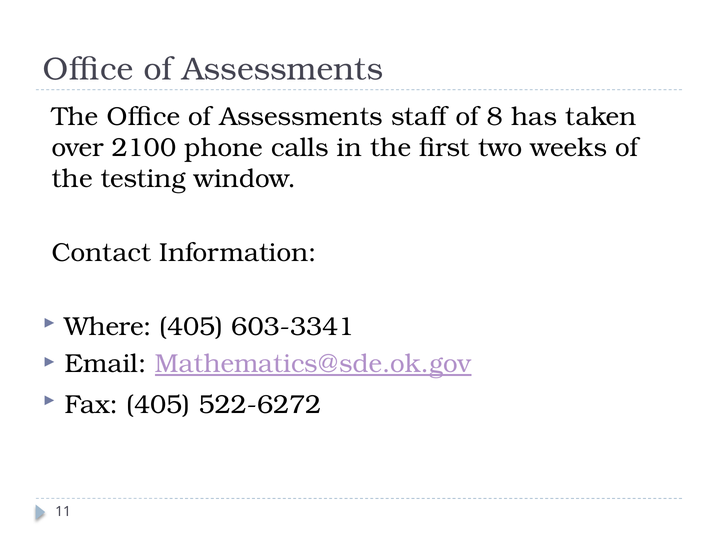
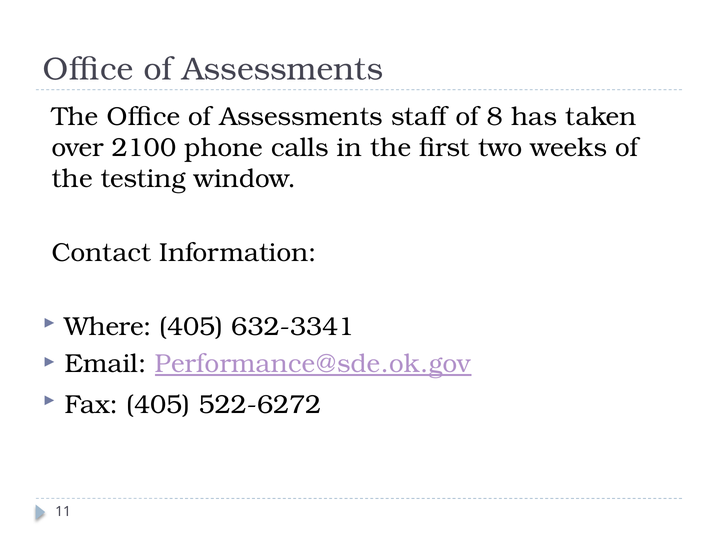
603-3341: 603-3341 -> 632-3341
Mathematics@sde.ok.gov: Mathematics@sde.ok.gov -> Performance@sde.ok.gov
